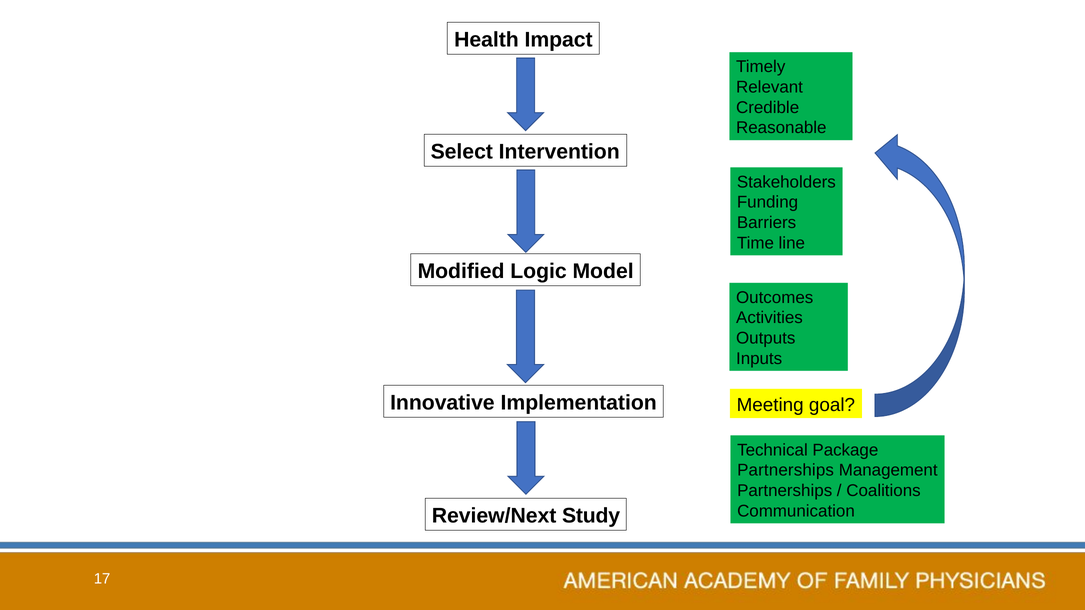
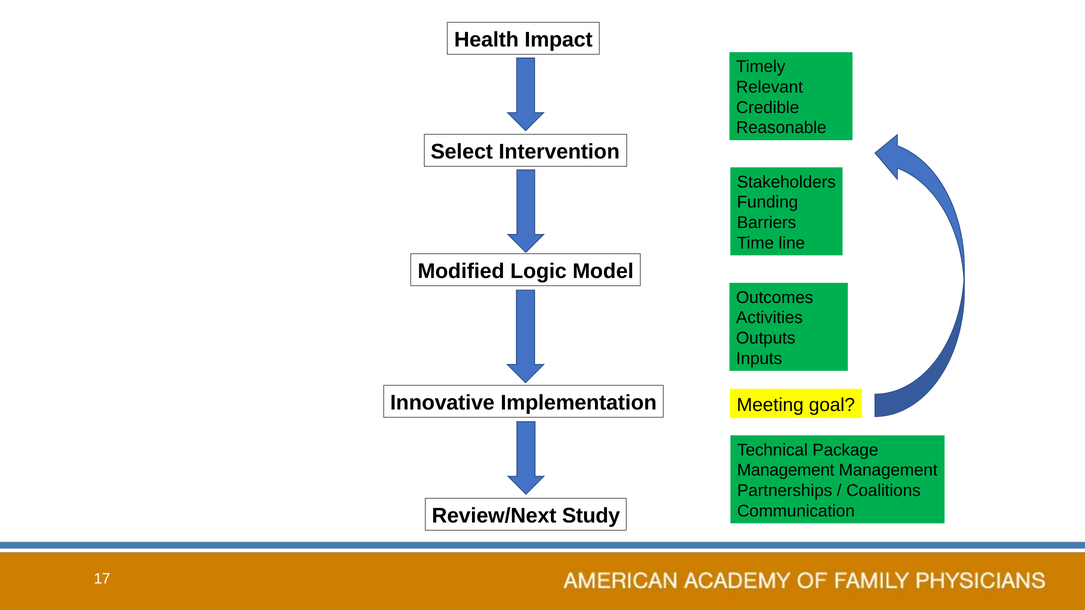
Partnerships at (786, 471): Partnerships -> Management
